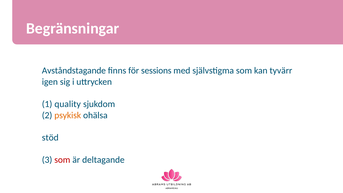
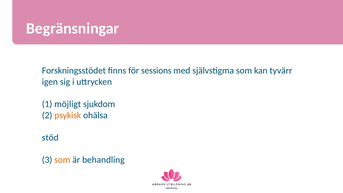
Avståndstagande: Avståndstagande -> Forskningsstödet
quality: quality -> möjligt
som at (62, 160) colour: red -> orange
deltagande: deltagande -> behandling
